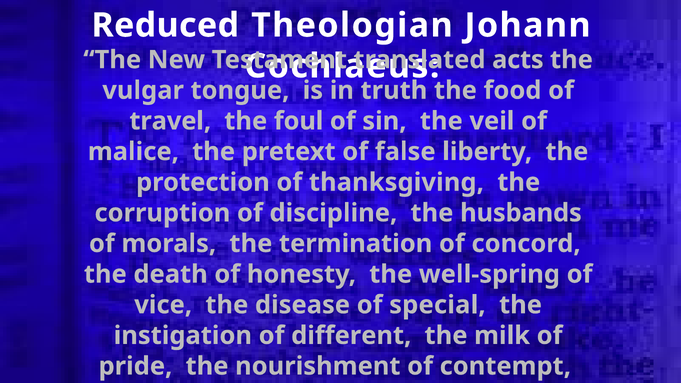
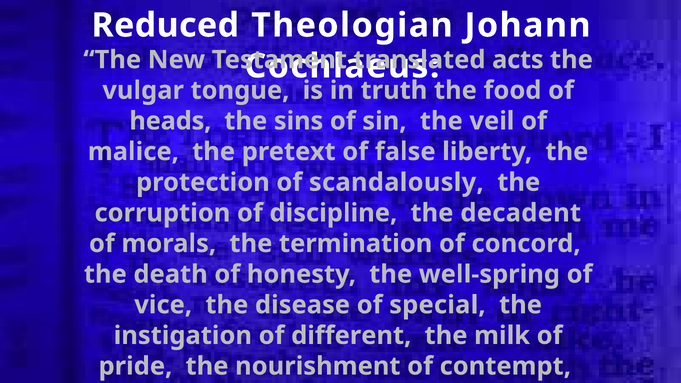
travel: travel -> heads
foul: foul -> sins
thanksgiving: thanksgiving -> scandalously
husbands: husbands -> decadent
